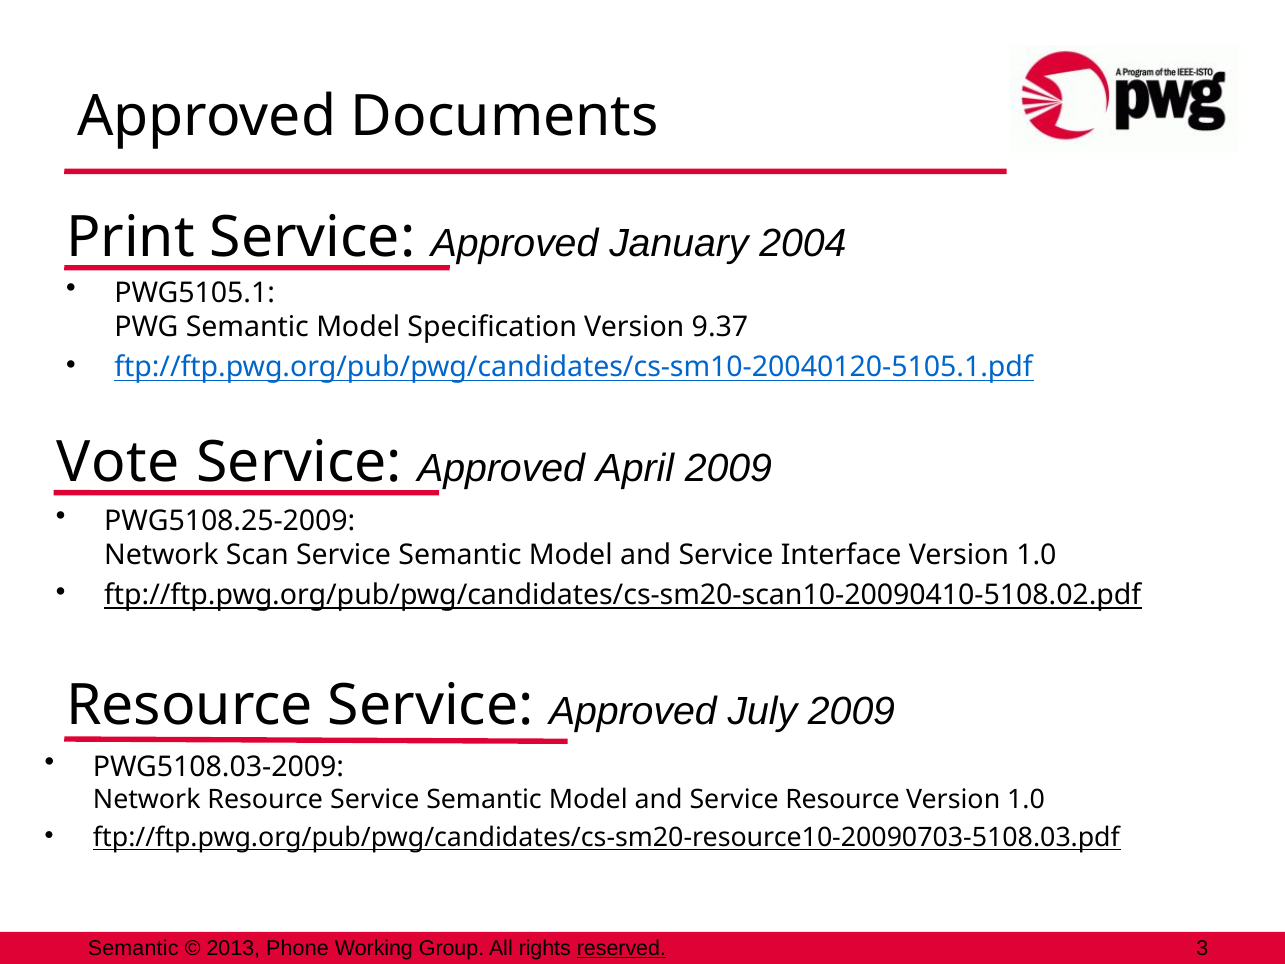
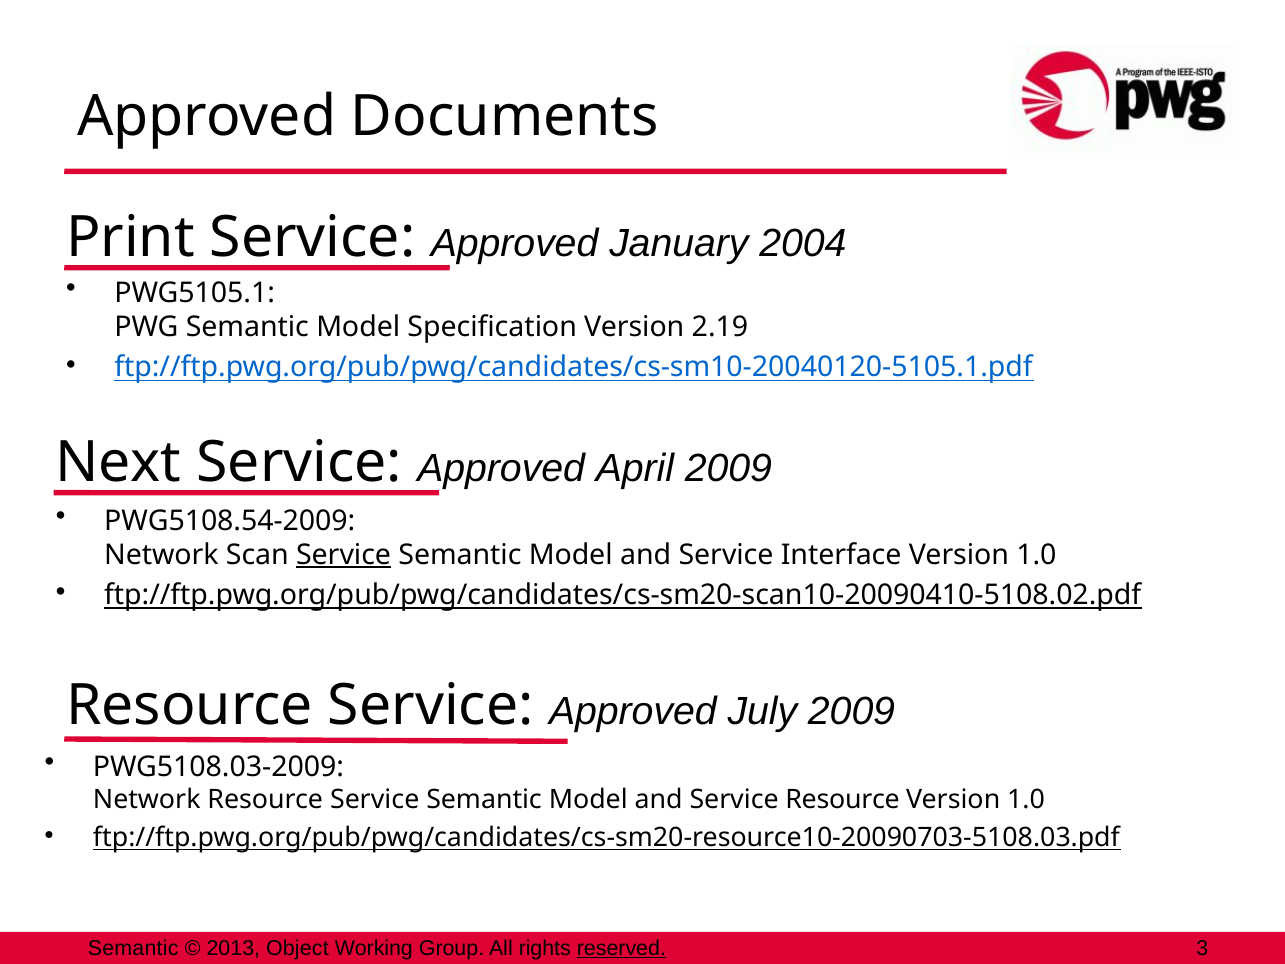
9.37: 9.37 -> 2.19
Vote: Vote -> Next
PWG5108.25-2009: PWG5108.25-2009 -> PWG5108.54-2009
Service at (344, 555) underline: none -> present
Phone: Phone -> Object
